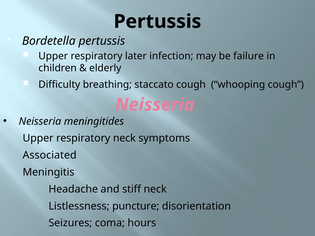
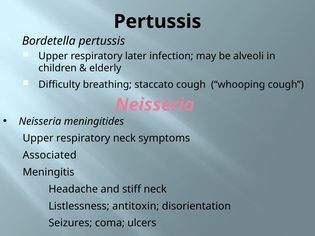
failure: failure -> alveoli
puncture: puncture -> antitoxin
hours: hours -> ulcers
